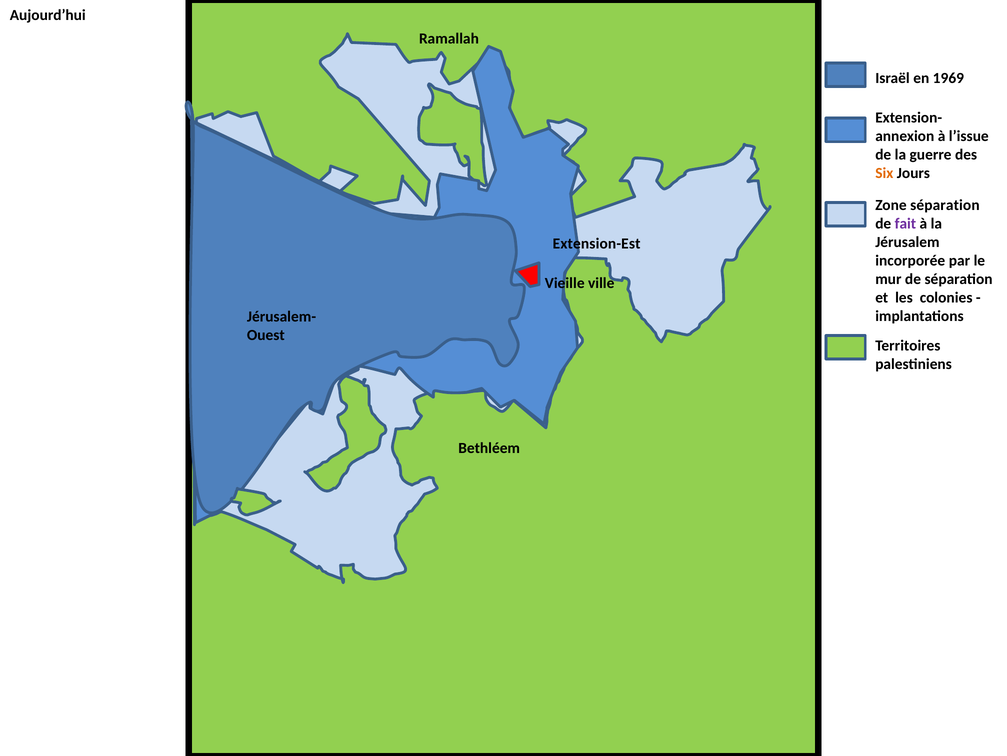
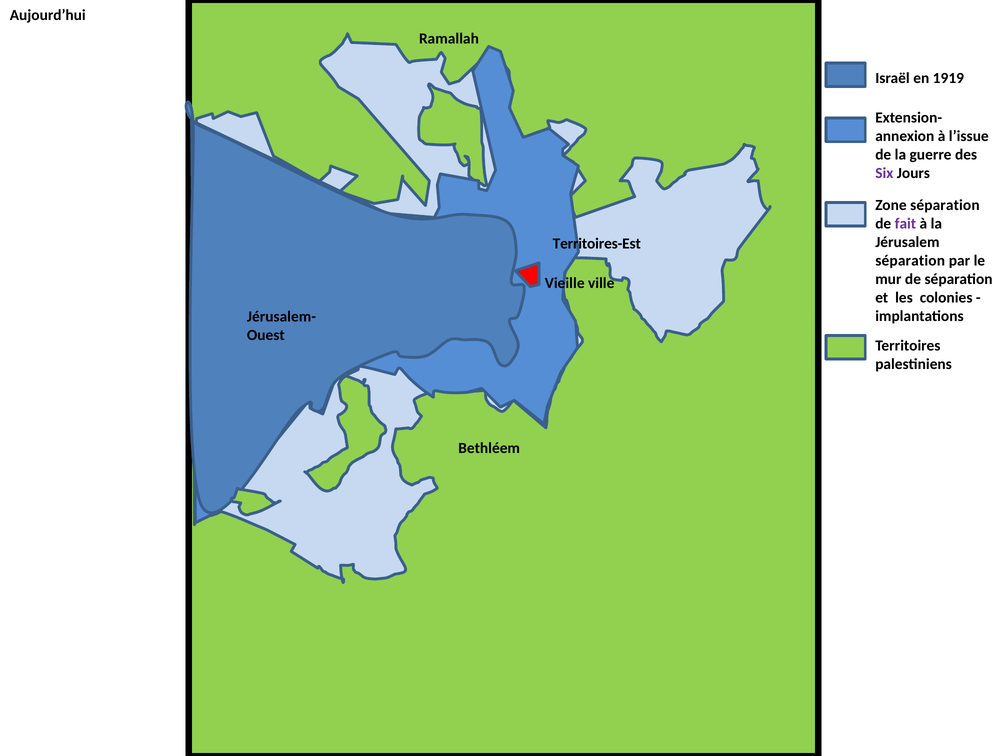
1969: 1969 -> 1919
Six colour: orange -> purple
Extension-Est: Extension-Est -> Territoires-Est
incorporée at (910, 260): incorporée -> séparation
